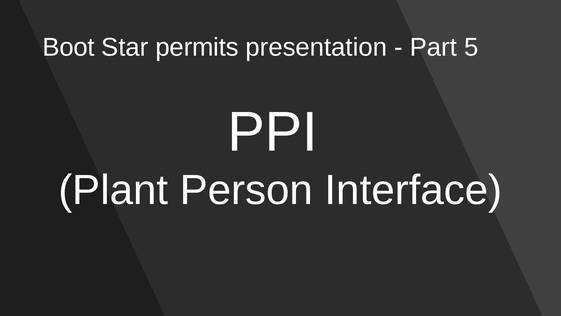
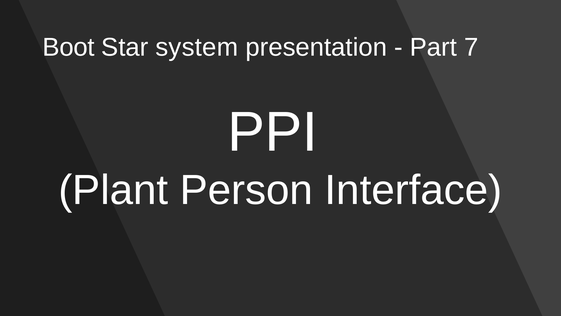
permits: permits -> system
5: 5 -> 7
